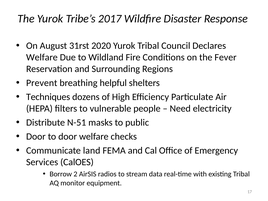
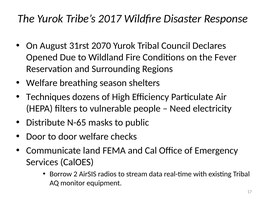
2020: 2020 -> 2070
Welfare at (42, 57): Welfare -> Opened
Prevent at (42, 83): Prevent -> Welfare
helpful: helpful -> season
N-51: N-51 -> N-65
